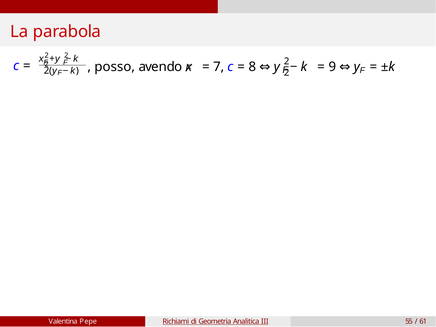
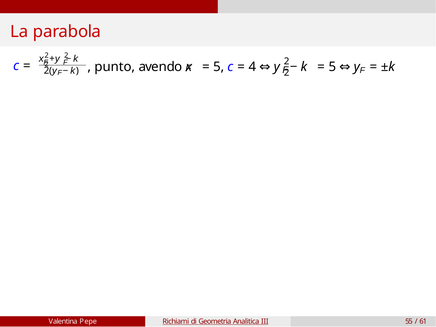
posso: posso -> punto
7 at (219, 67): 7 -> 5
8: 8 -> 4
9 at (332, 67): 9 -> 5
